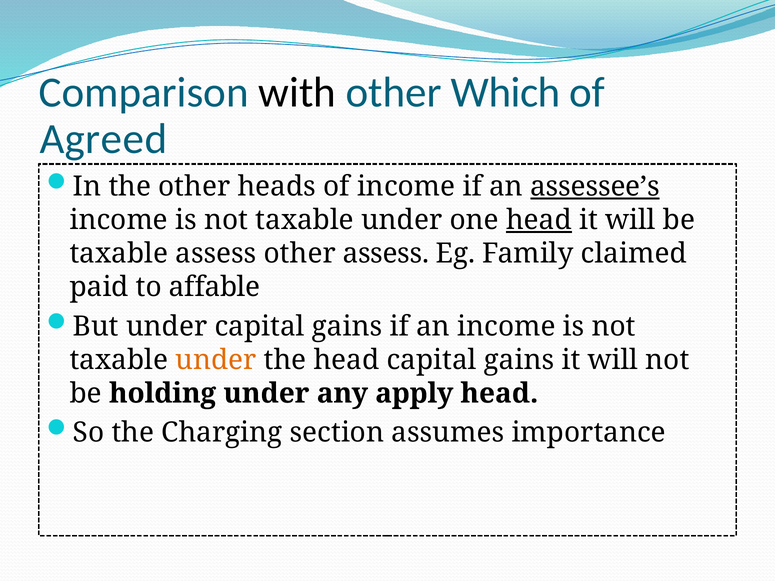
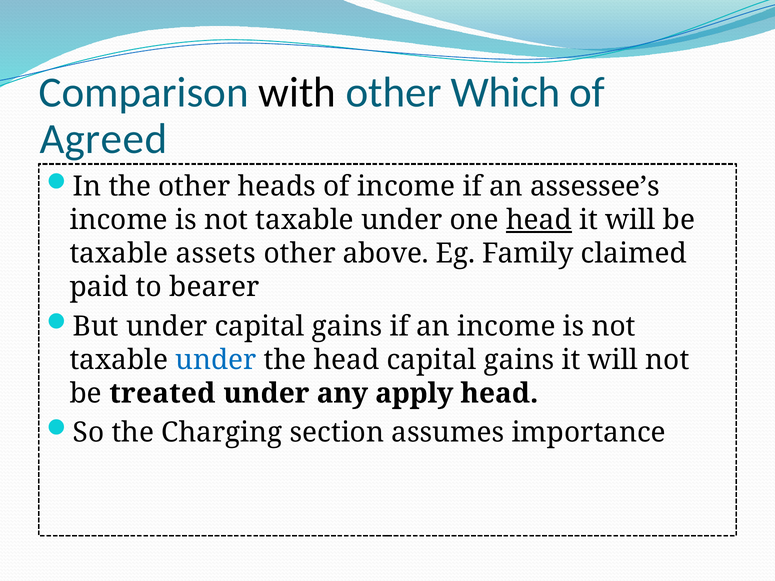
assessee’s underline: present -> none
taxable assess: assess -> assets
other assess: assess -> above
affable: affable -> bearer
under at (216, 360) colour: orange -> blue
holding: holding -> treated
